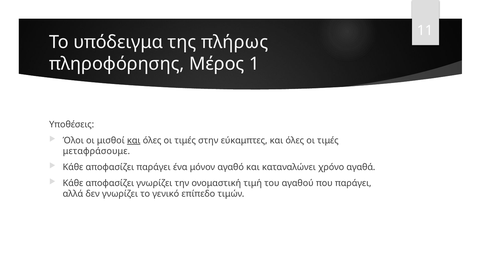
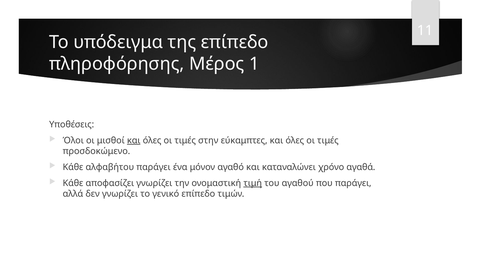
της πλήρως: πλήρως -> επίπεδο
μεταφράσουμε: μεταφράσουμε -> προσδοκώμενο
αποφασίζει at (110, 167): αποφασίζει -> αλφαβήτου
τιμή underline: none -> present
